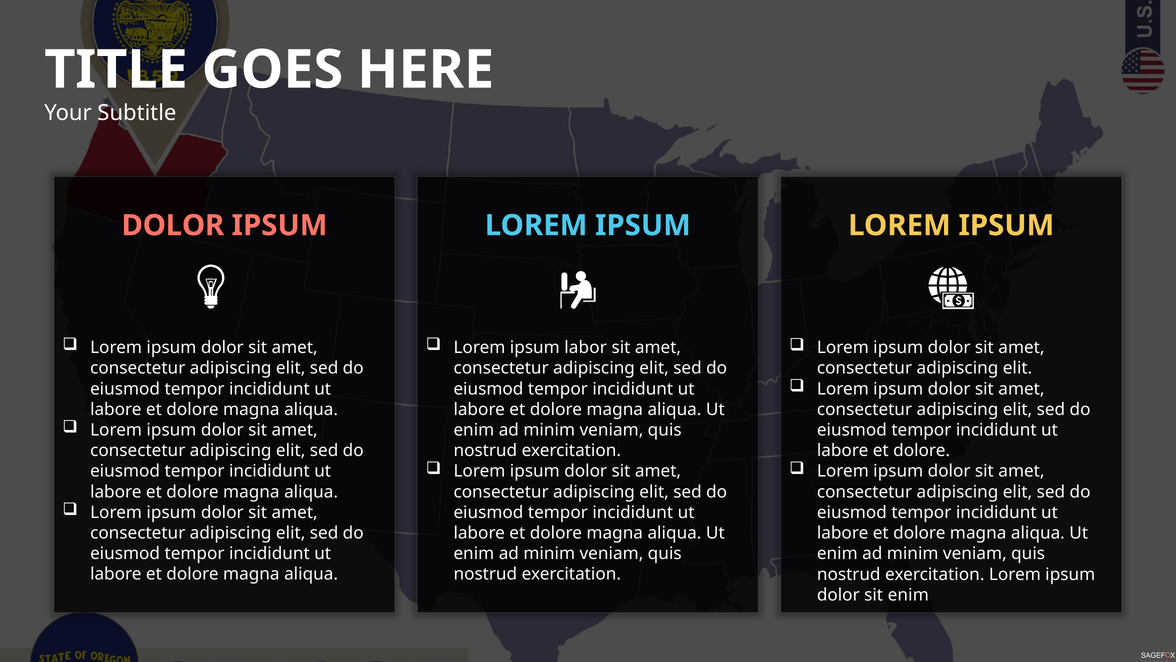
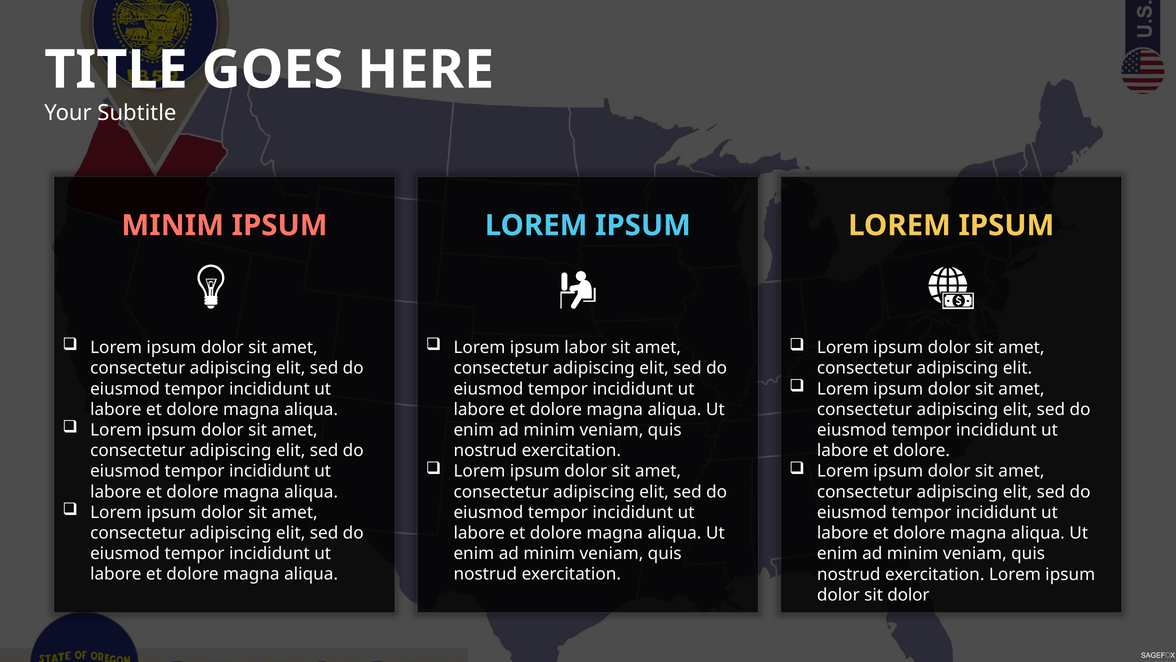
DOLOR at (173, 225): DOLOR -> MINIM
sit enim: enim -> dolor
